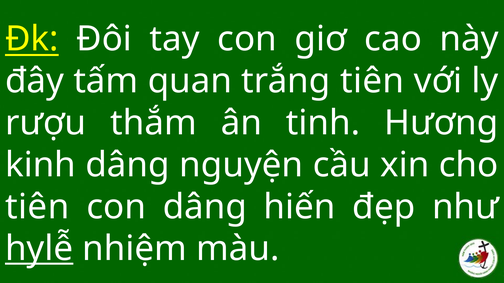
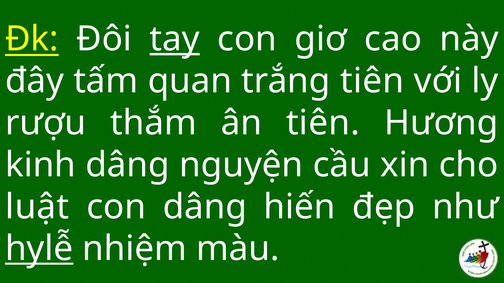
tay underline: none -> present
ân tinh: tinh -> tiên
tiên at (37, 207): tiên -> luật
